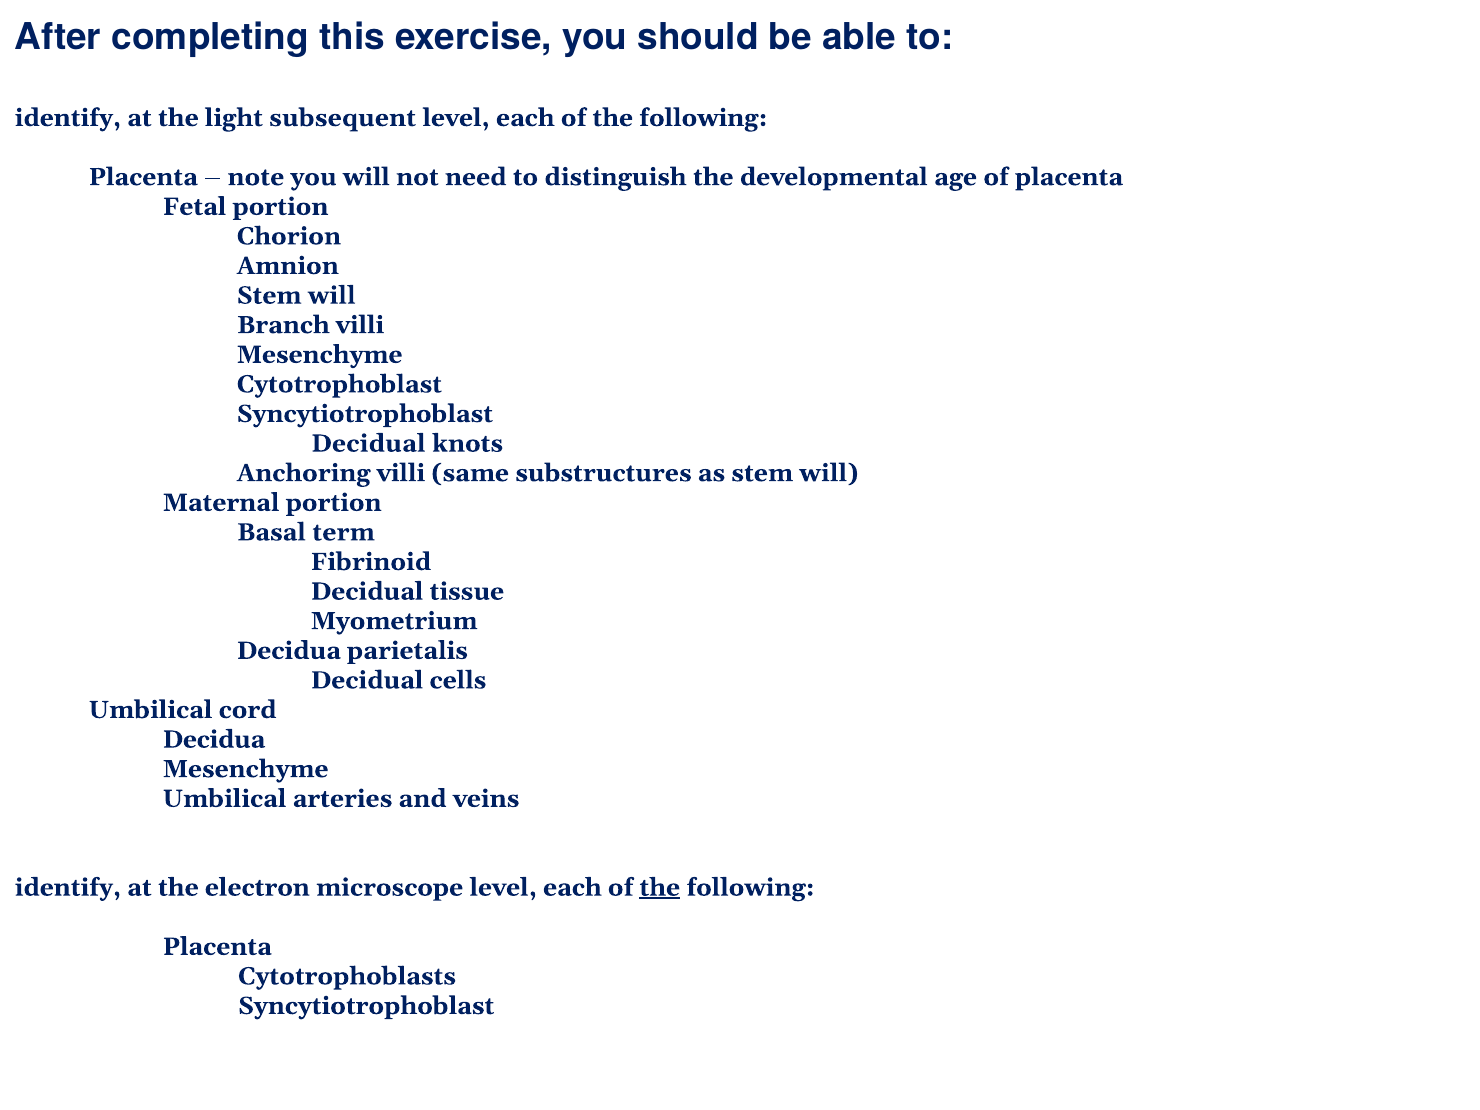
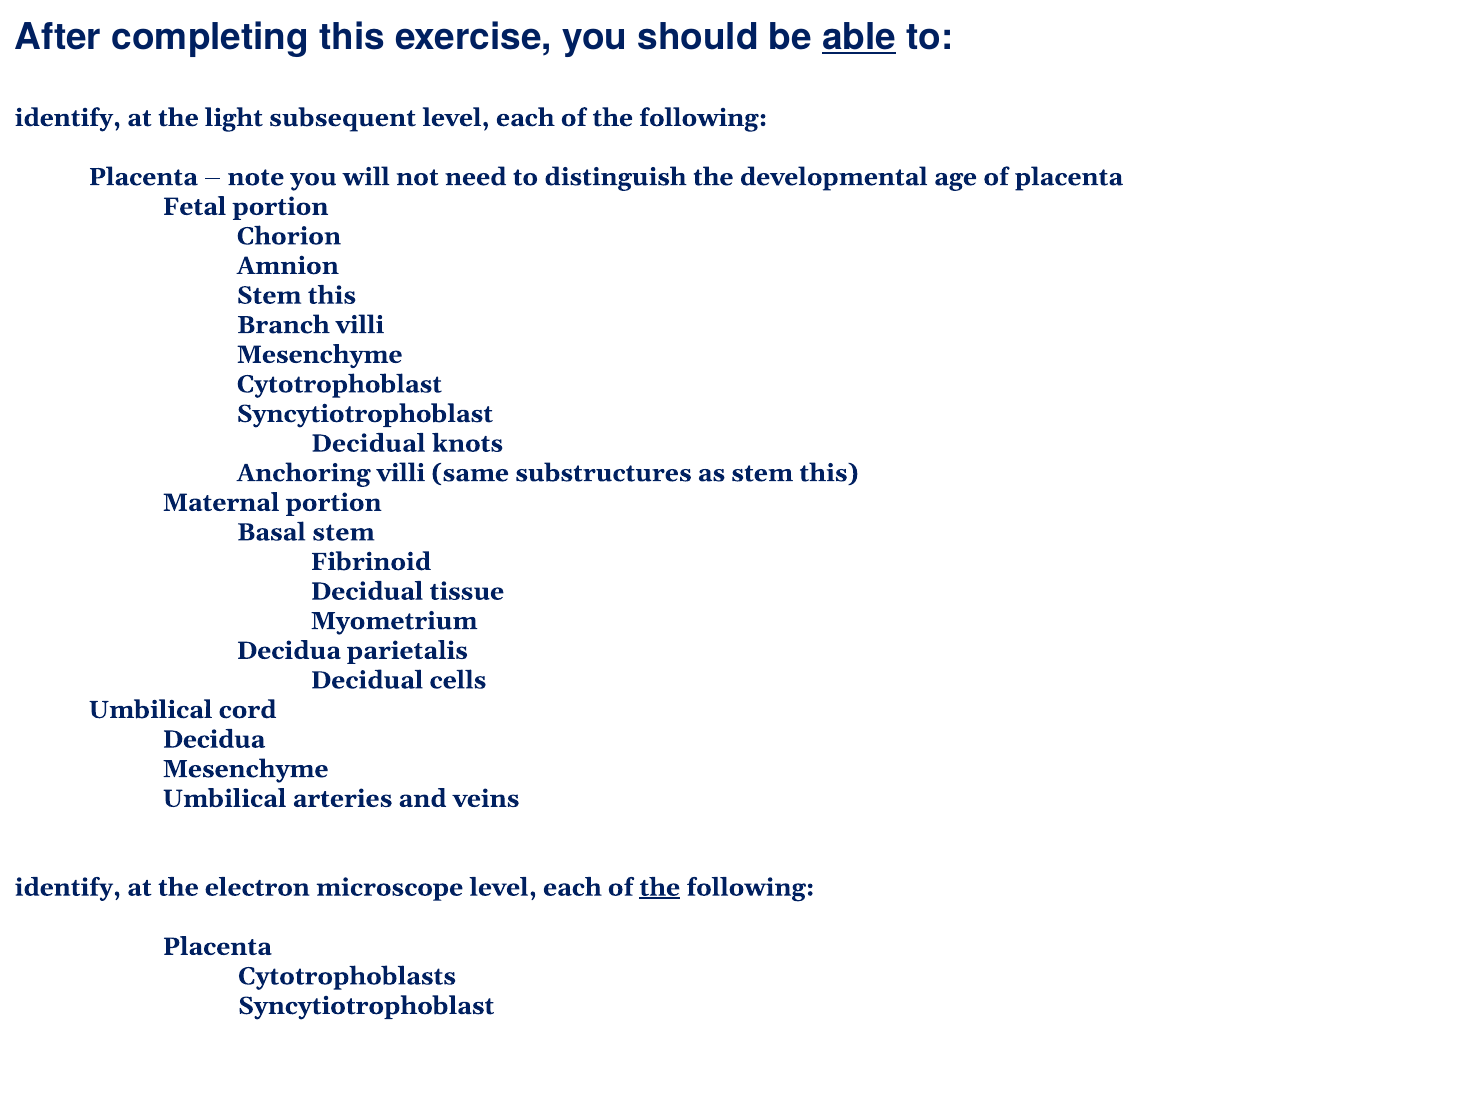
able underline: none -> present
will at (332, 295): will -> this
as stem will: will -> this
Basal term: term -> stem
